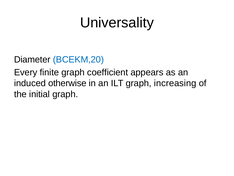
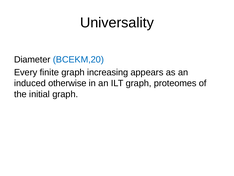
coefficient: coefficient -> increasing
increasing: increasing -> proteomes
